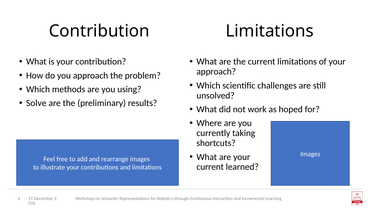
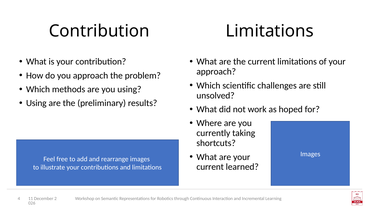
Solve at (36, 103): Solve -> Using
